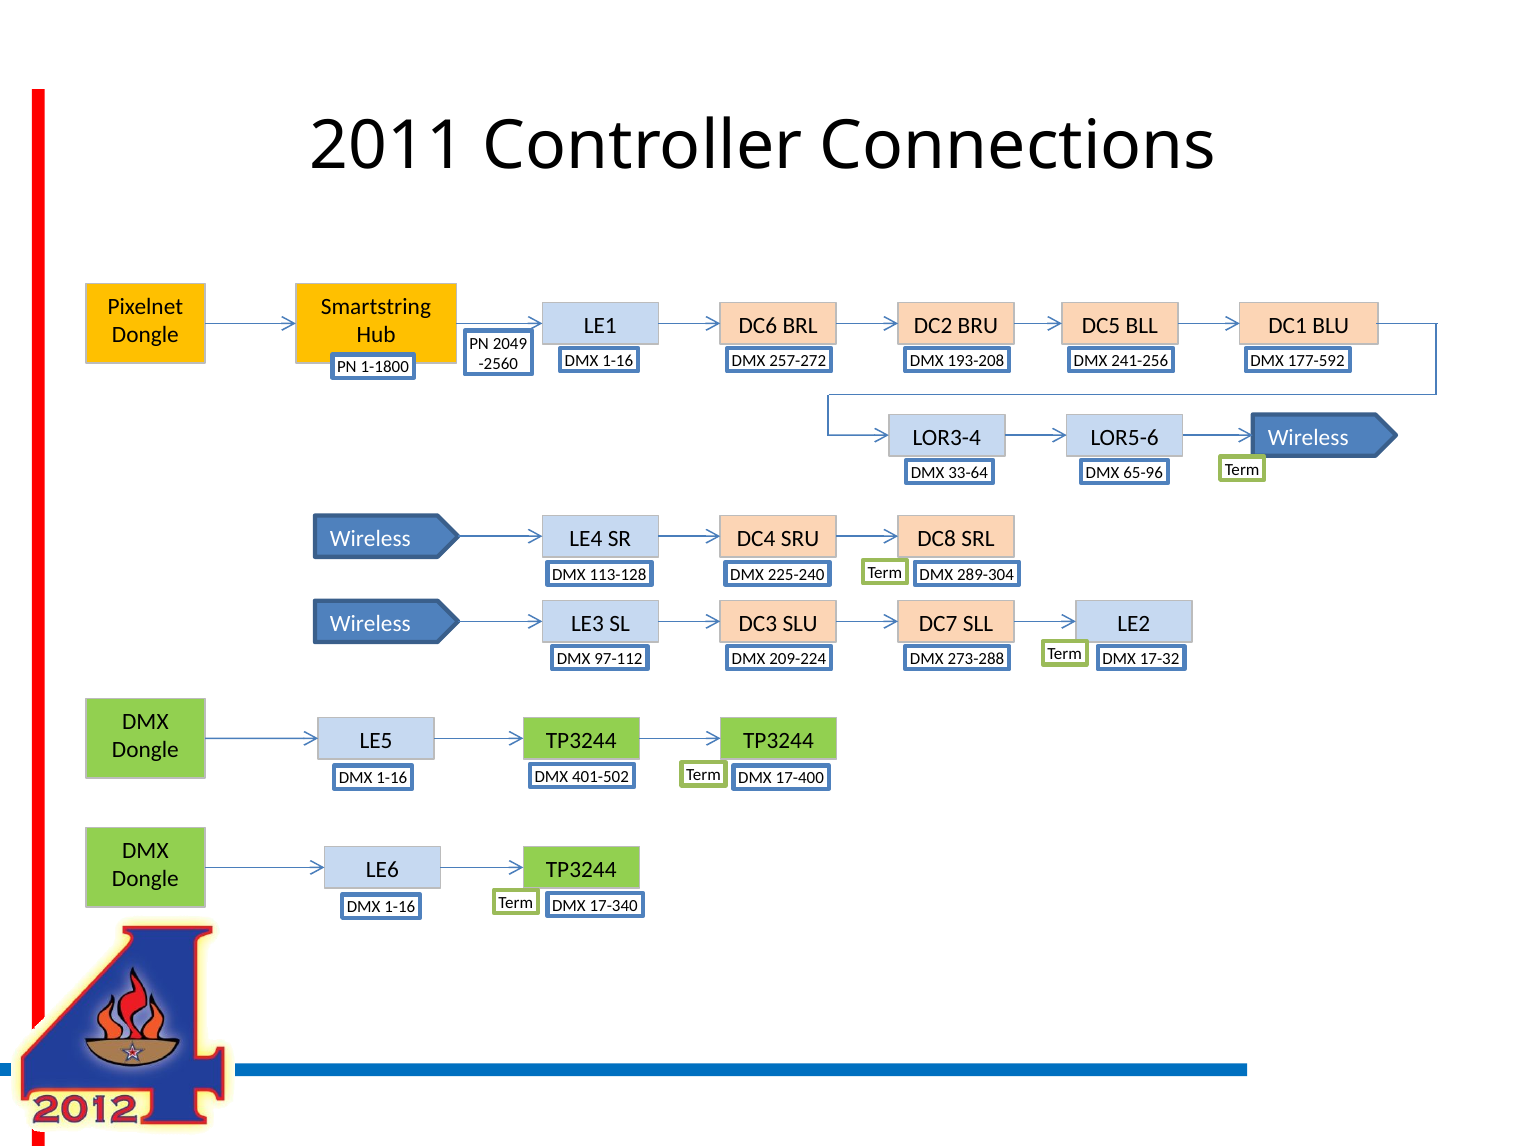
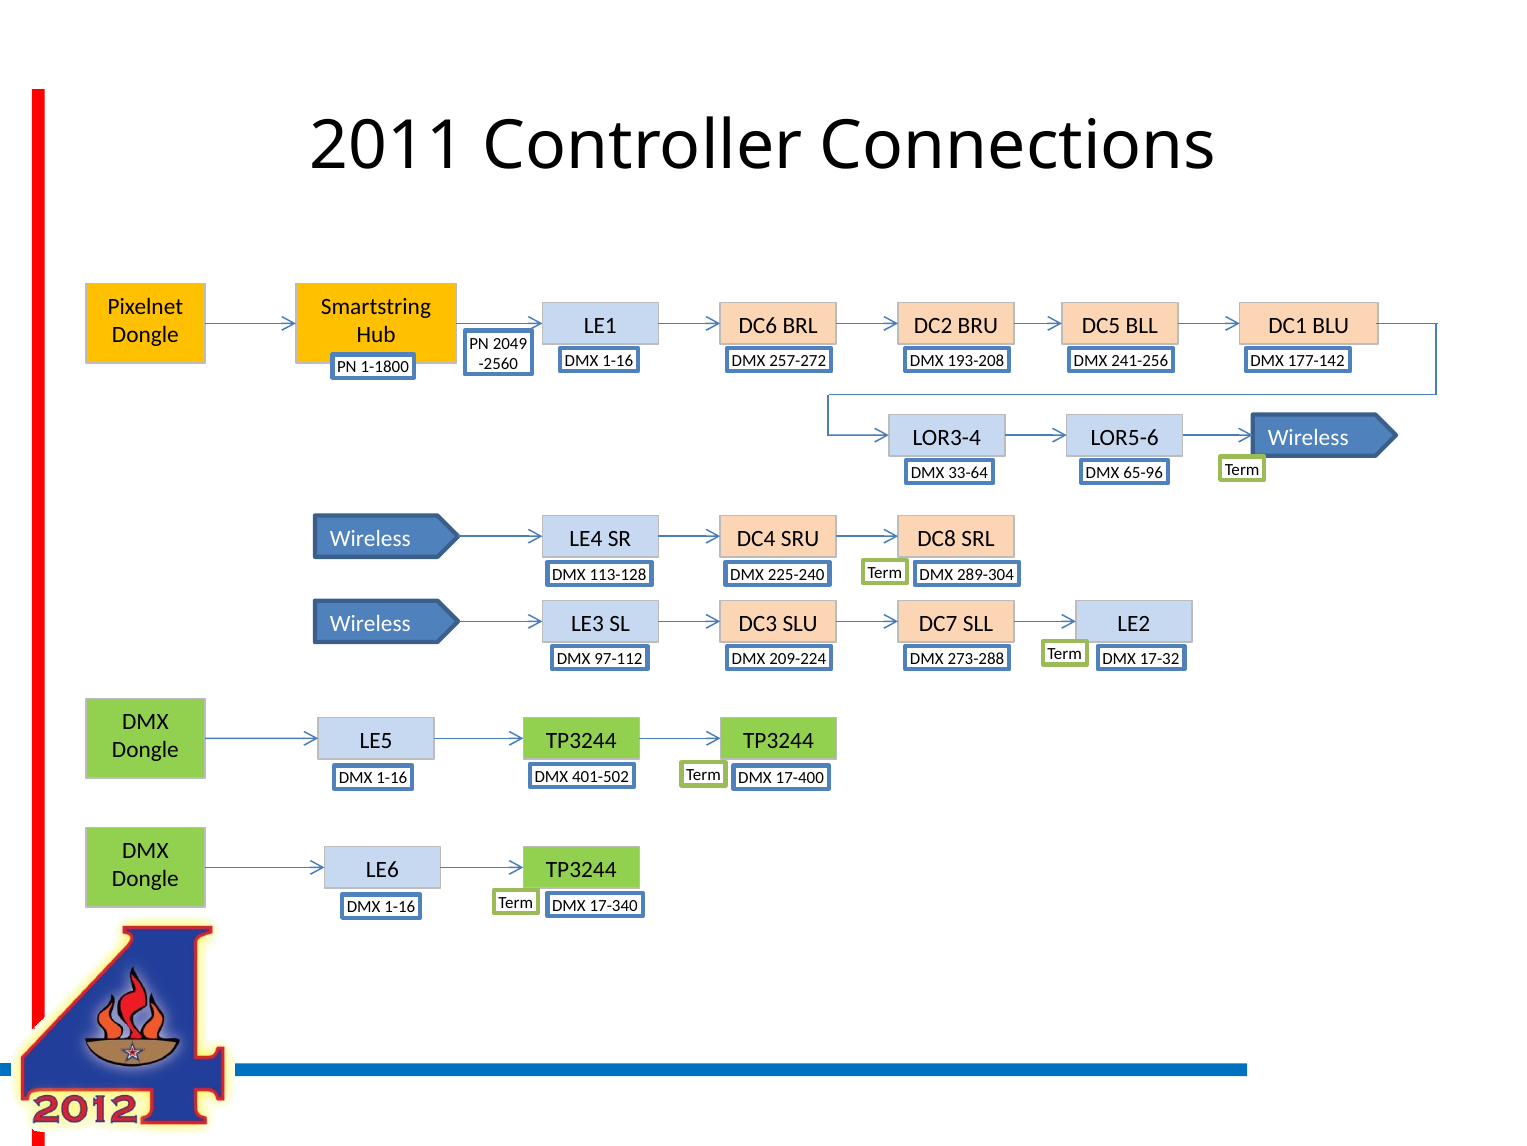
177-592: 177-592 -> 177-142
